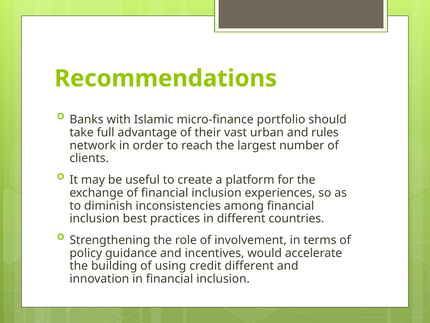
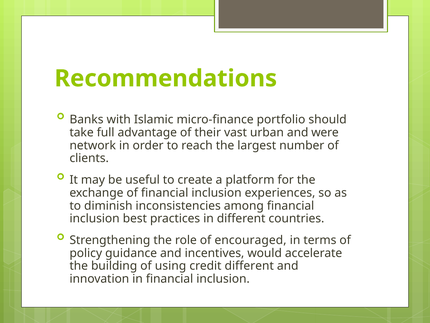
rules: rules -> were
involvement: involvement -> encouraged
